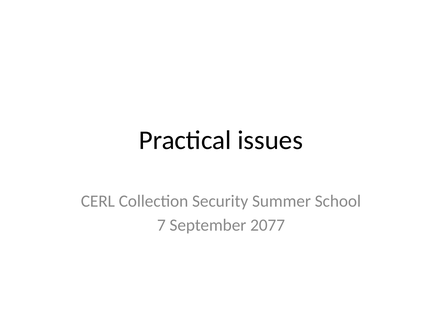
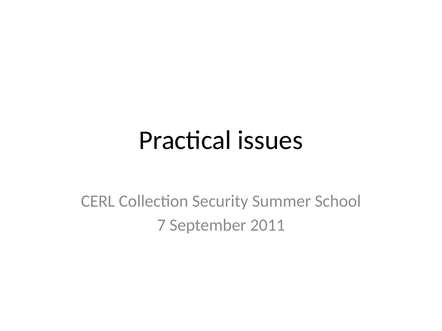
2077: 2077 -> 2011
